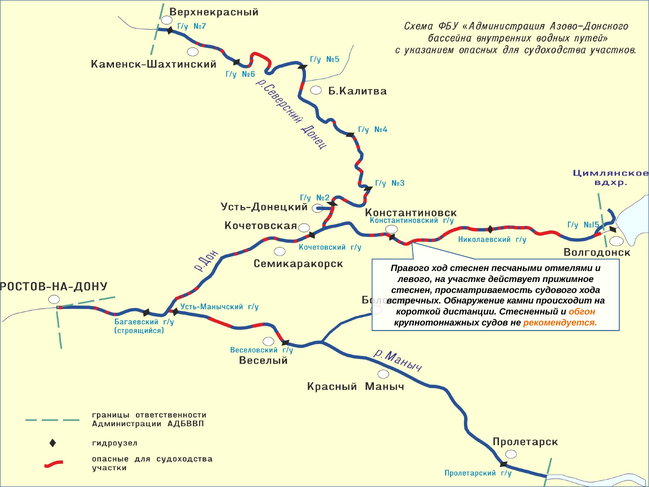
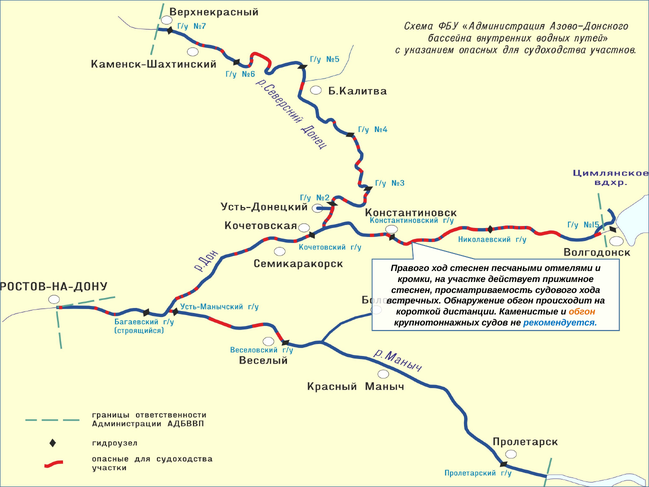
левого: левого -> кромки
Обнаружение камни: камни -> обгон
Стесненный: Стесненный -> Каменистые
рекомендуется colour: orange -> blue
